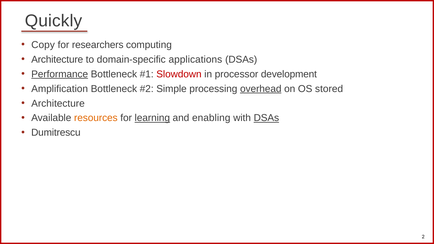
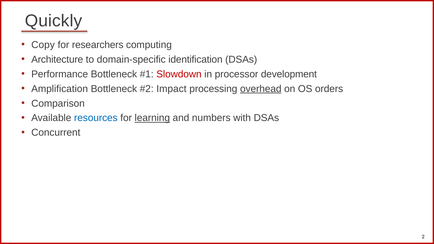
applications: applications -> identification
Performance underline: present -> none
Simple: Simple -> Impact
stored: stored -> orders
Architecture at (58, 103): Architecture -> Comparison
resources colour: orange -> blue
enabling: enabling -> numbers
DSAs at (266, 118) underline: present -> none
Dumitrescu: Dumitrescu -> Concurrent
